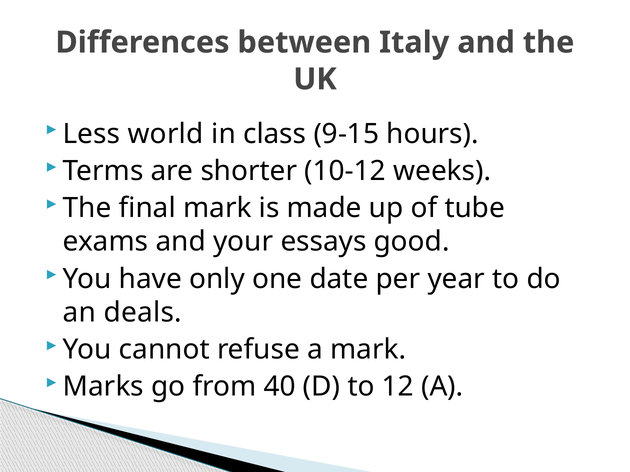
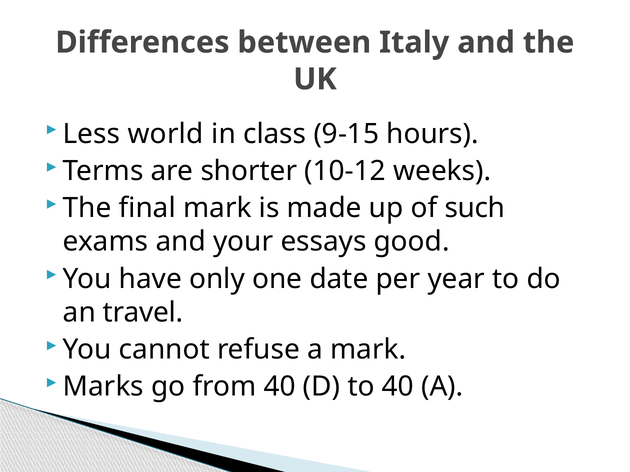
tube: tube -> such
deals: deals -> travel
to 12: 12 -> 40
